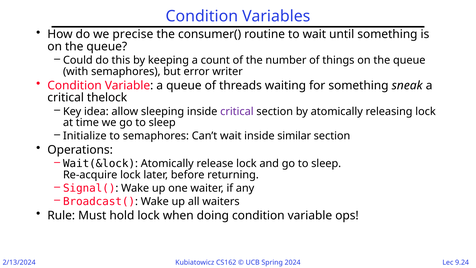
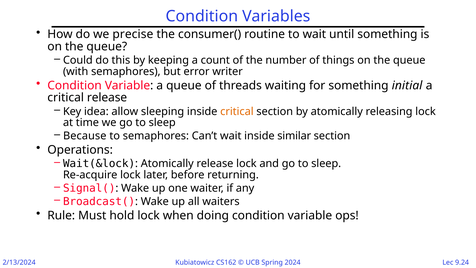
sneak: sneak -> initial
critical thelock: thelock -> release
critical at (237, 111) colour: purple -> orange
Initialize: Initialize -> Because
